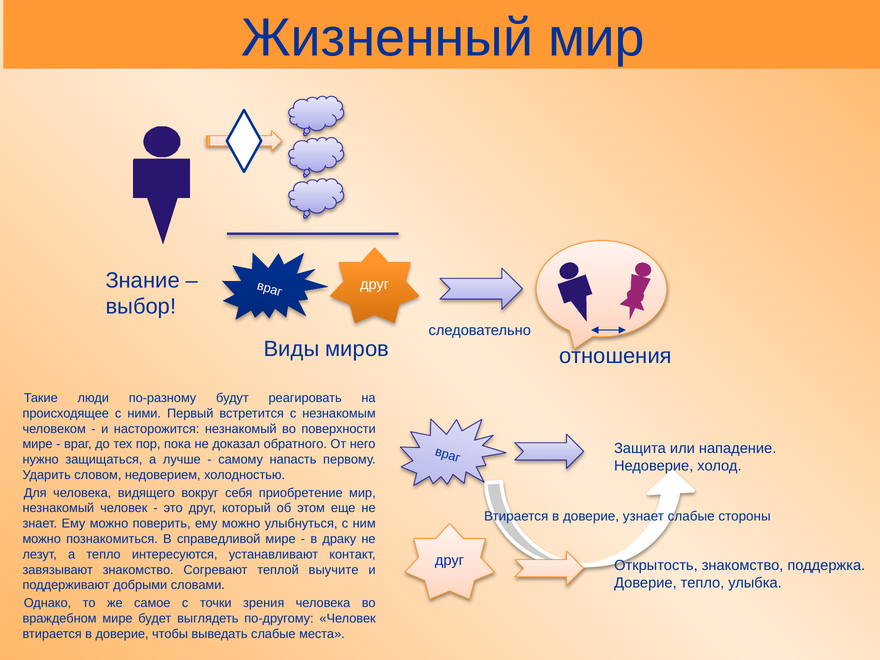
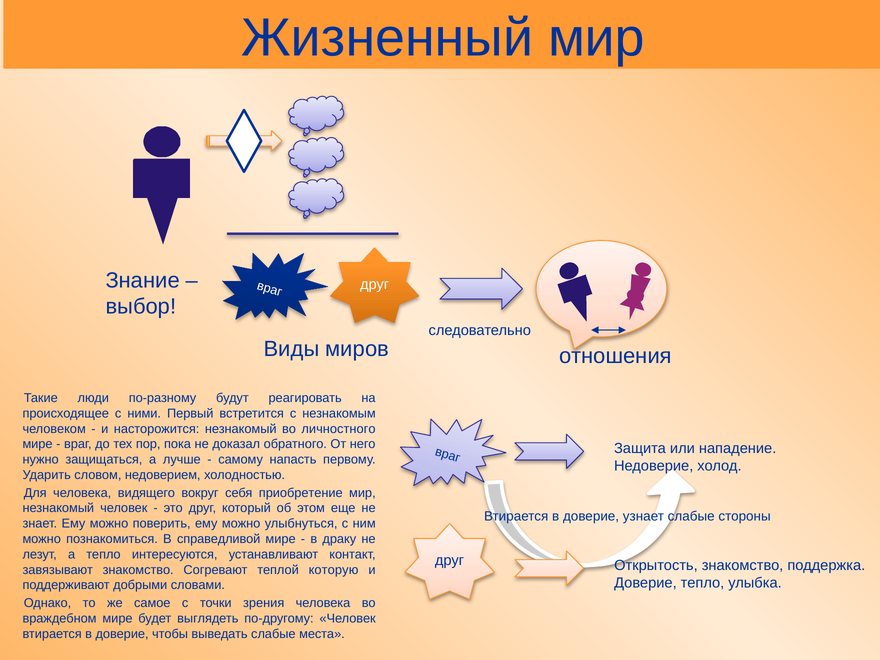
поверхности: поверхности -> личностного
выучите: выучите -> которую
